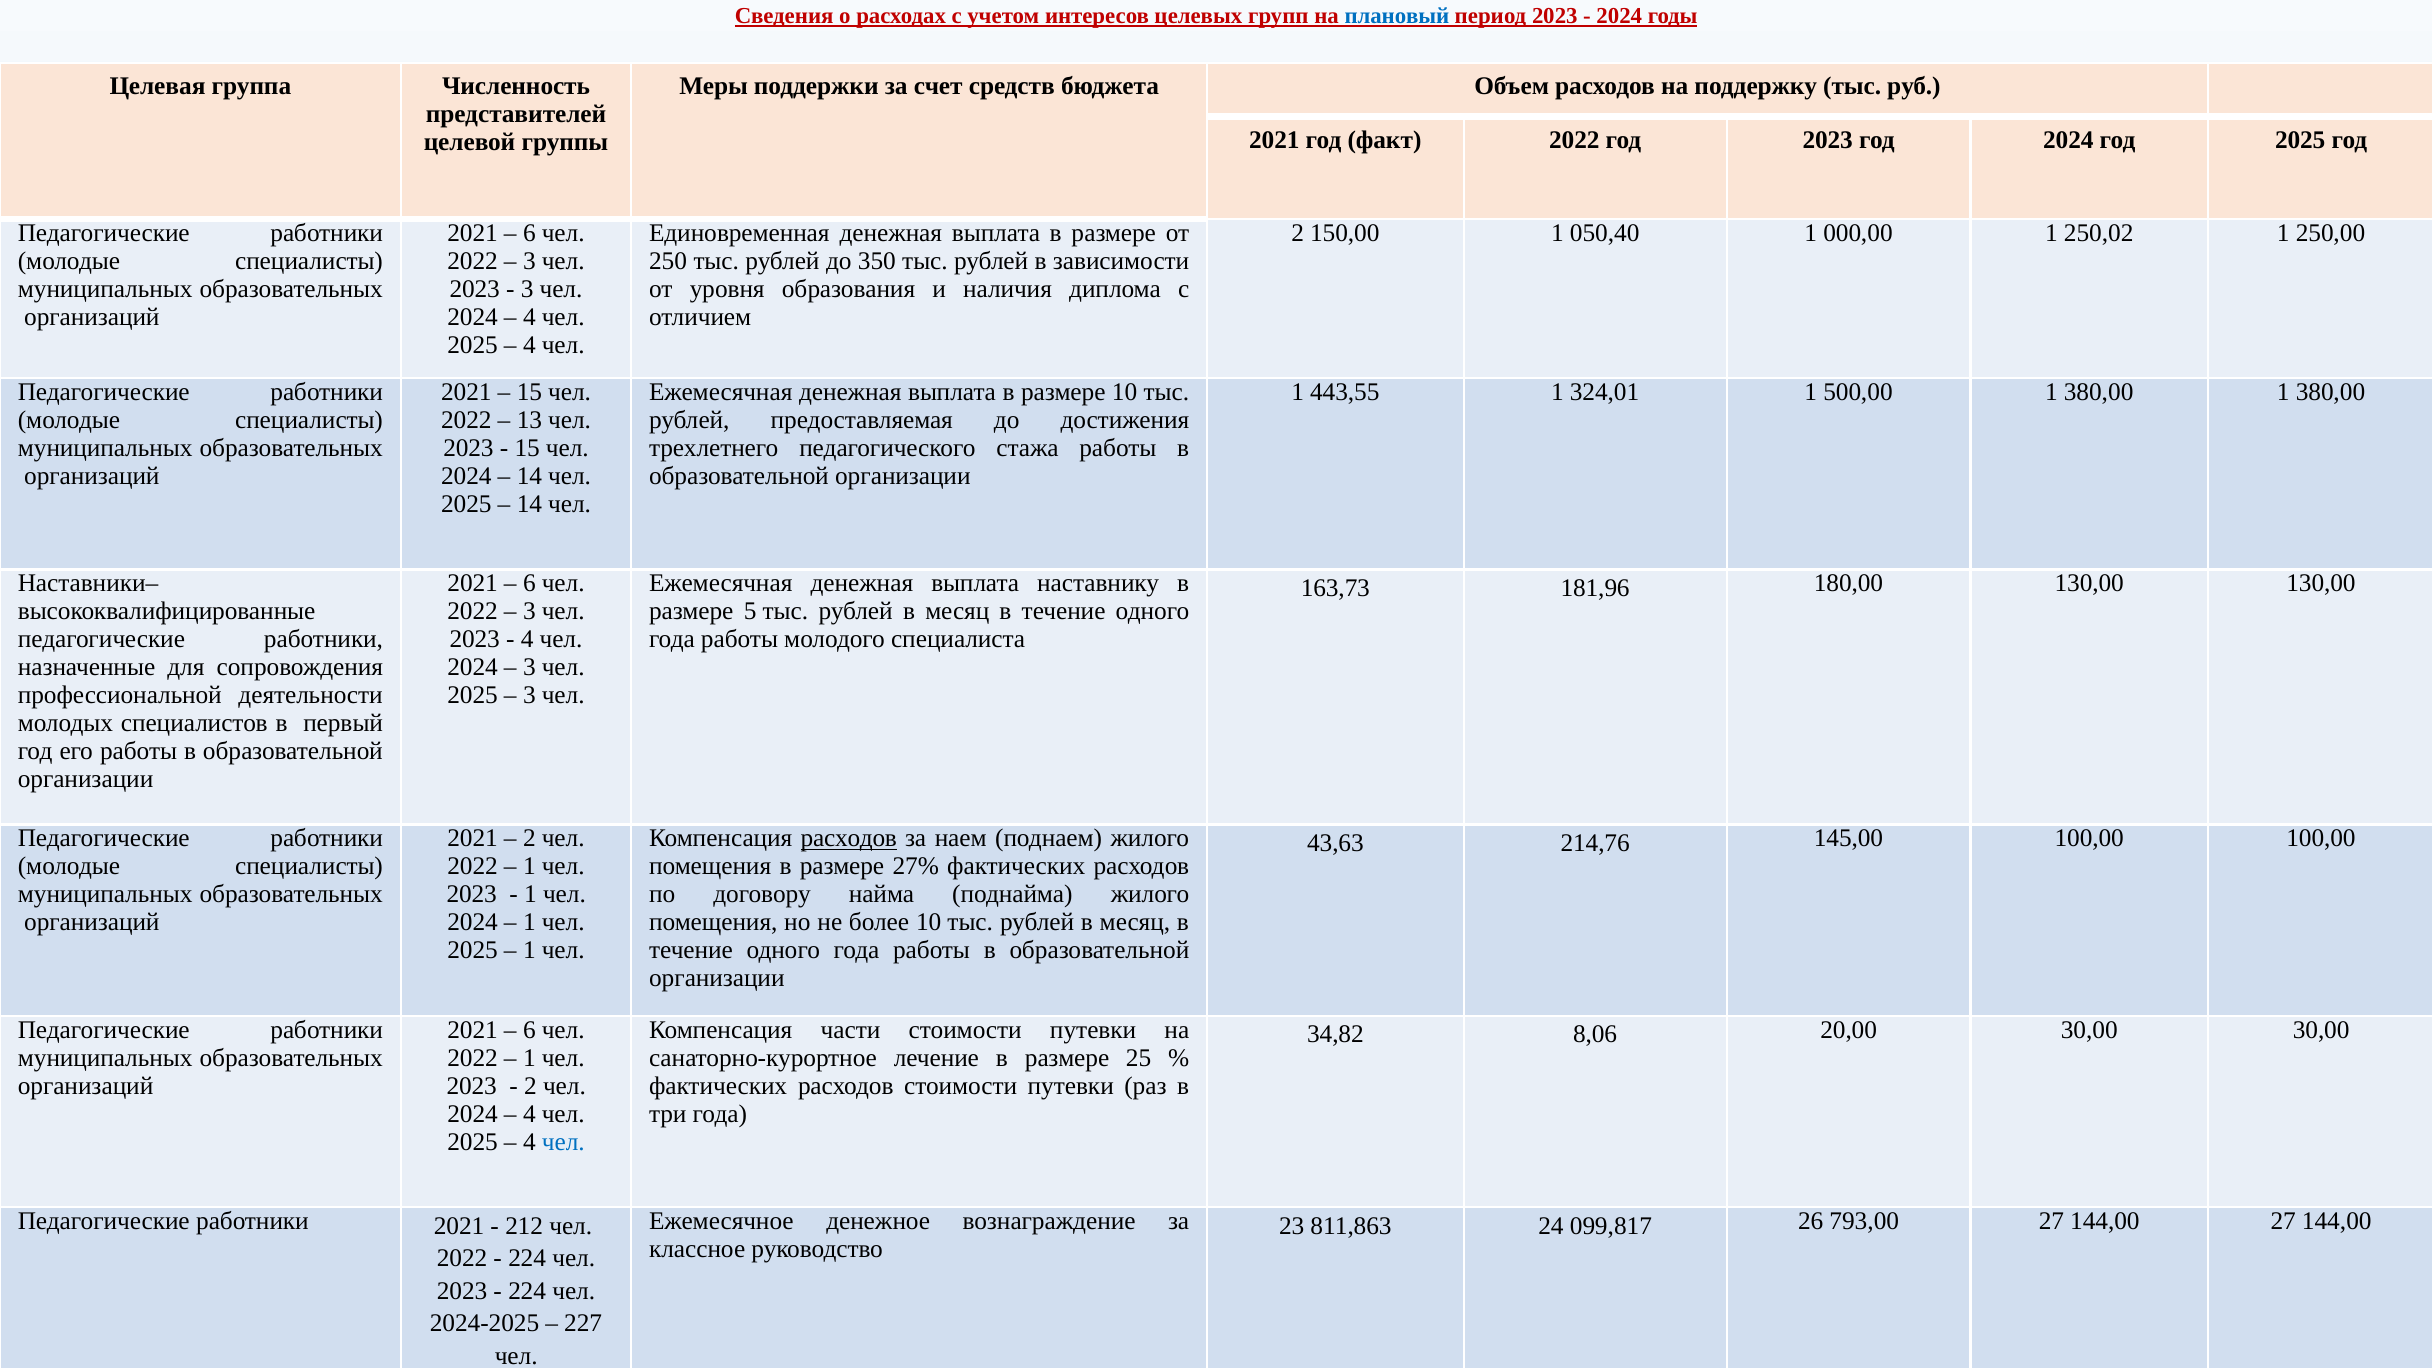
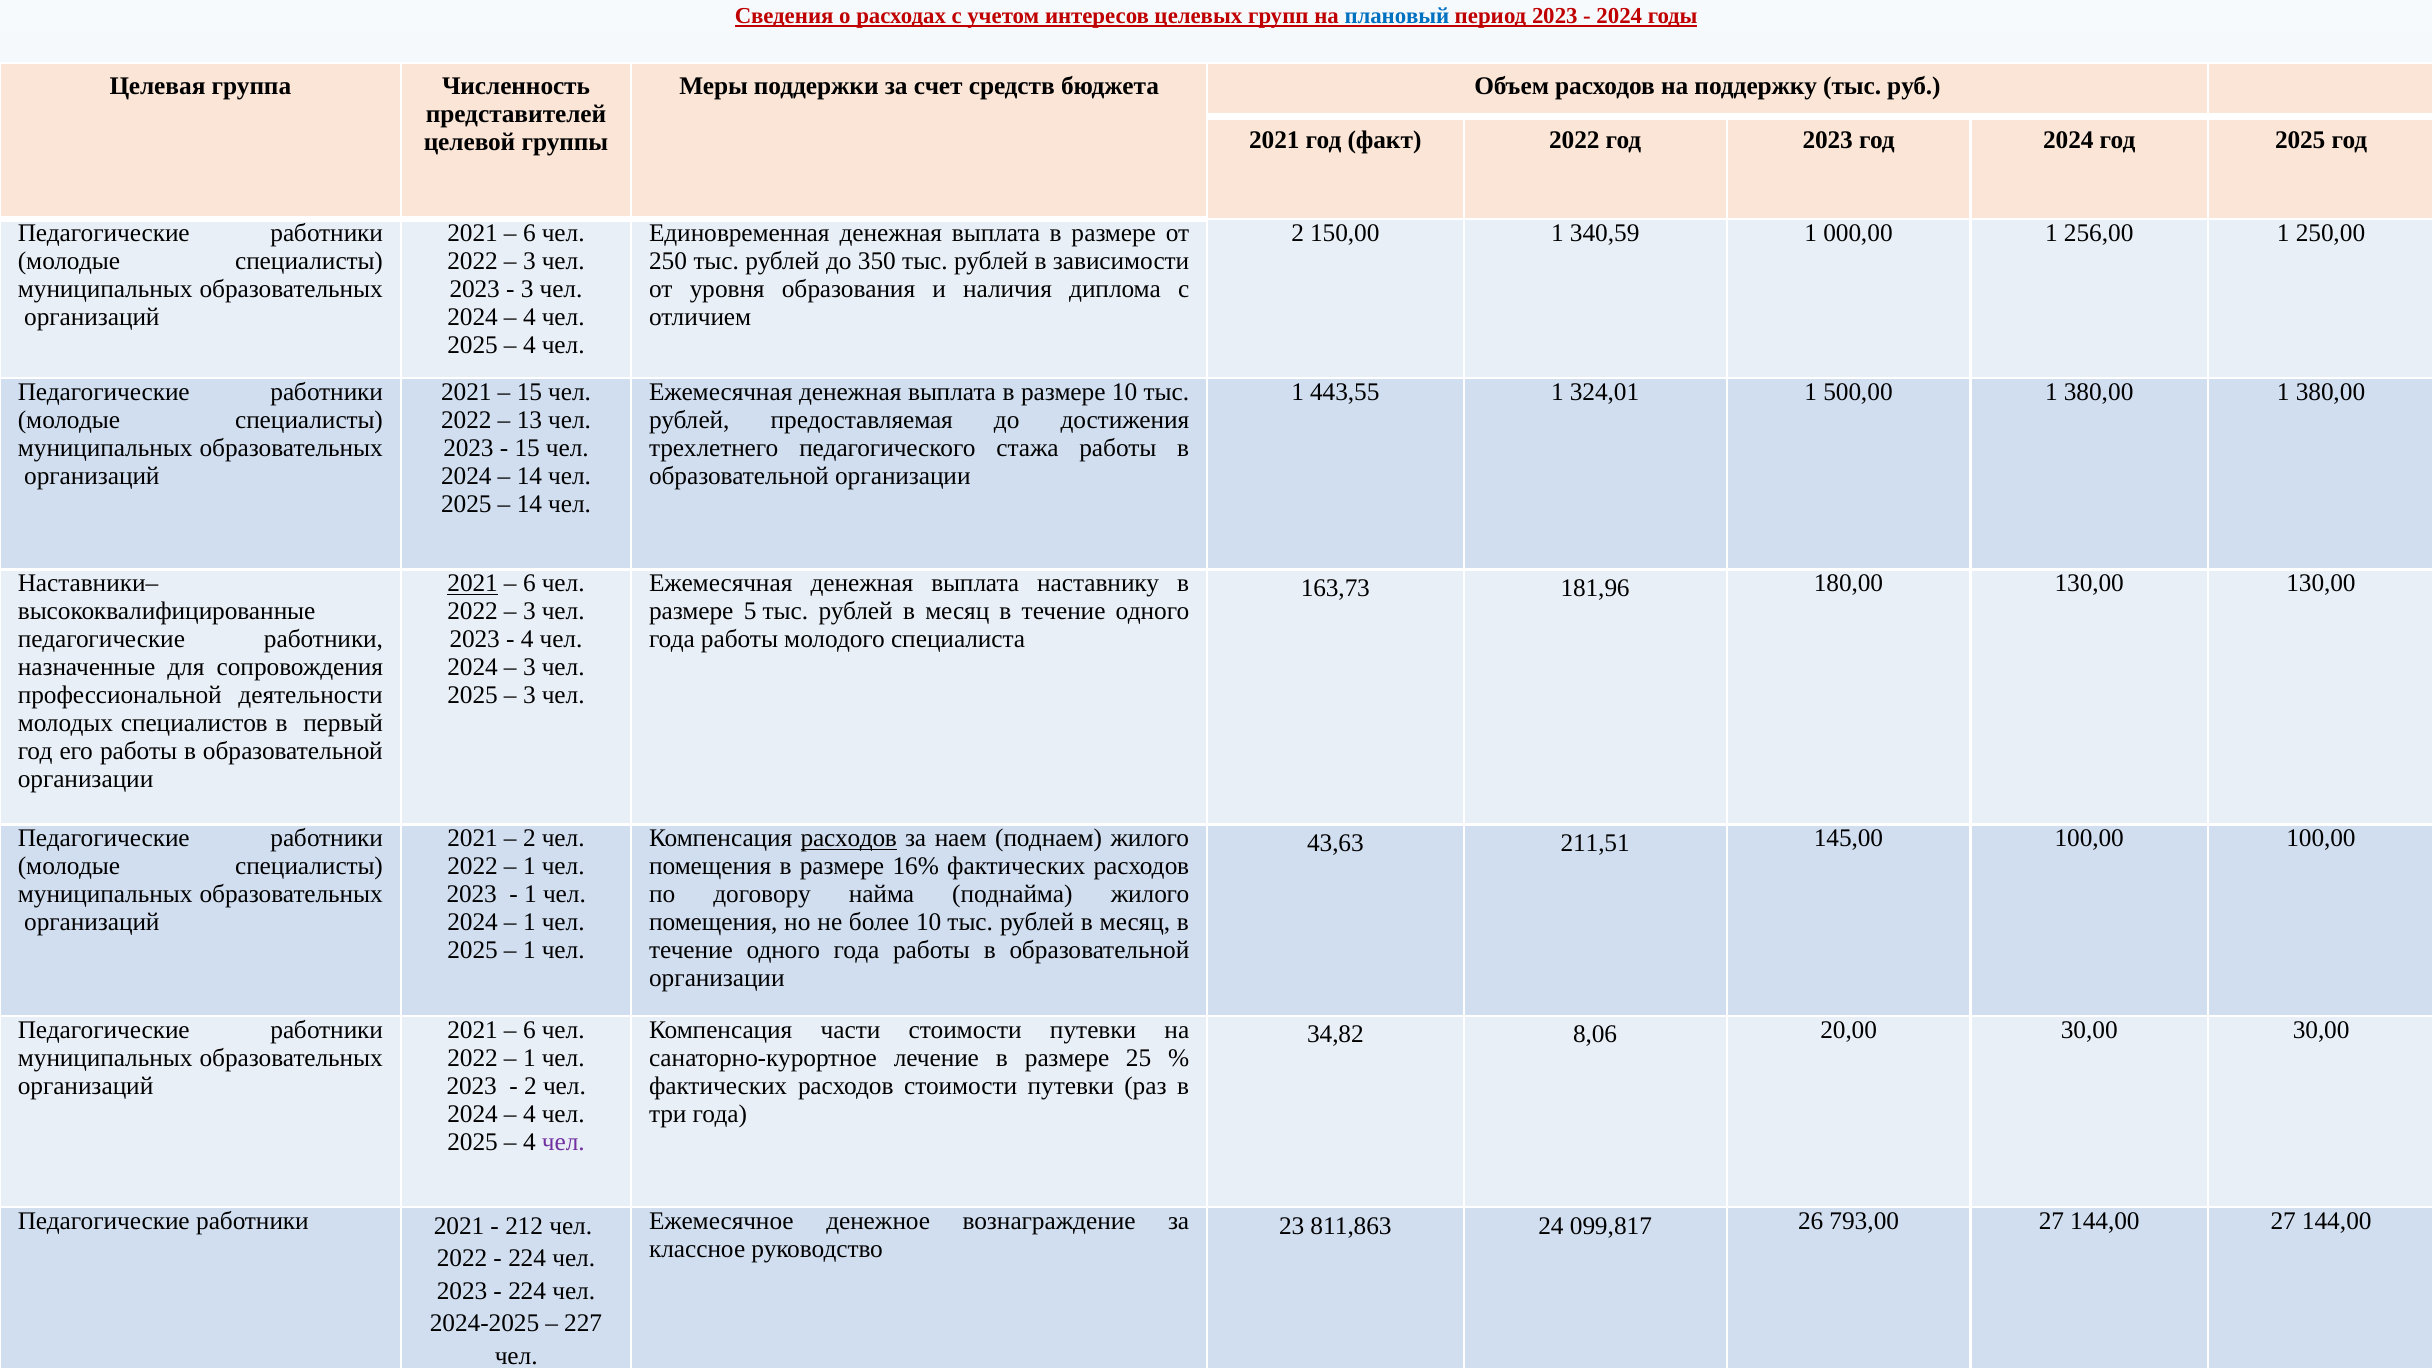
050,40: 050,40 -> 340,59
250,02: 250,02 -> 256,00
2021 at (473, 584) underline: none -> present
214,76: 214,76 -> 211,51
27%: 27% -> 16%
чел at (563, 1142) colour: blue -> purple
